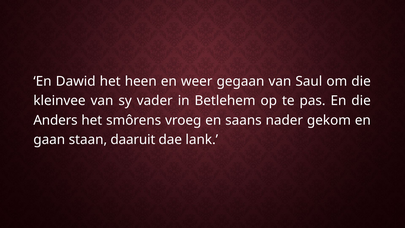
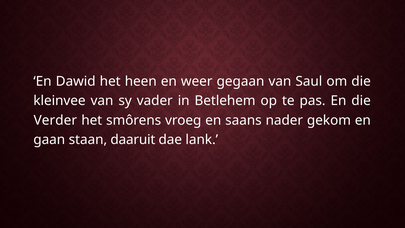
Anders: Anders -> Verder
